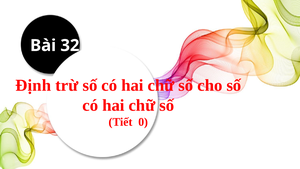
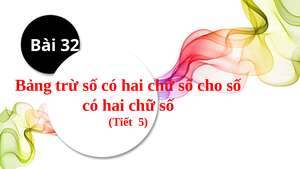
Định: Định -> Bảng
0: 0 -> 5
